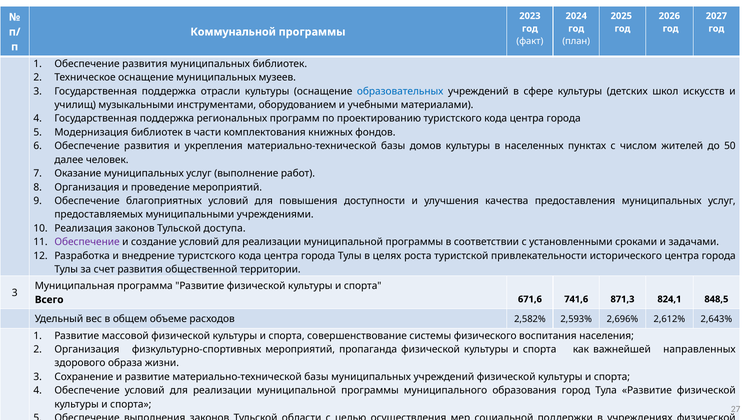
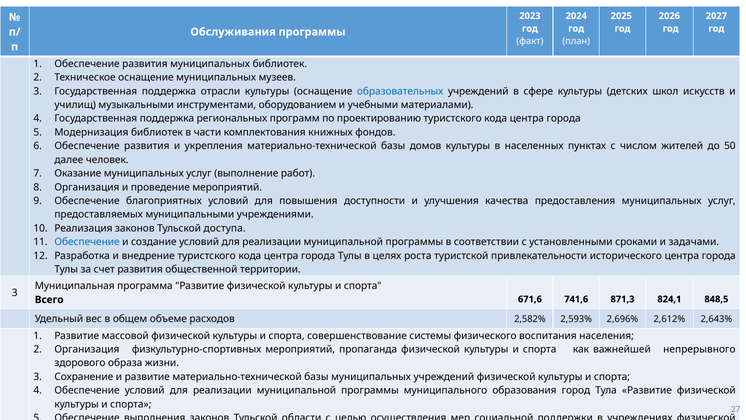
Коммунальной: Коммунальной -> Обслуживания
Обеспечение at (87, 242) colour: purple -> blue
направленных: направленных -> непрерывного
